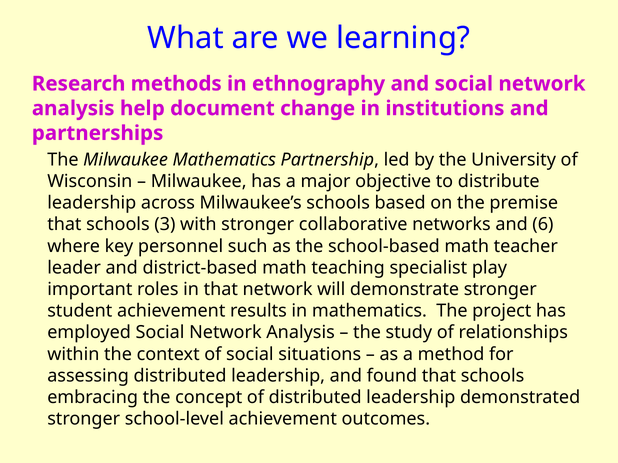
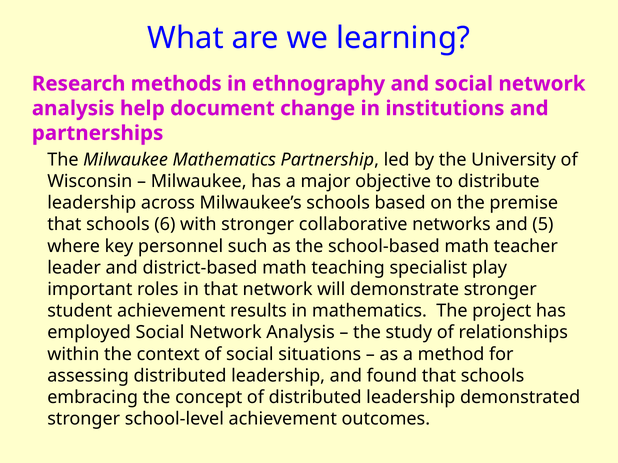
3: 3 -> 6
6: 6 -> 5
